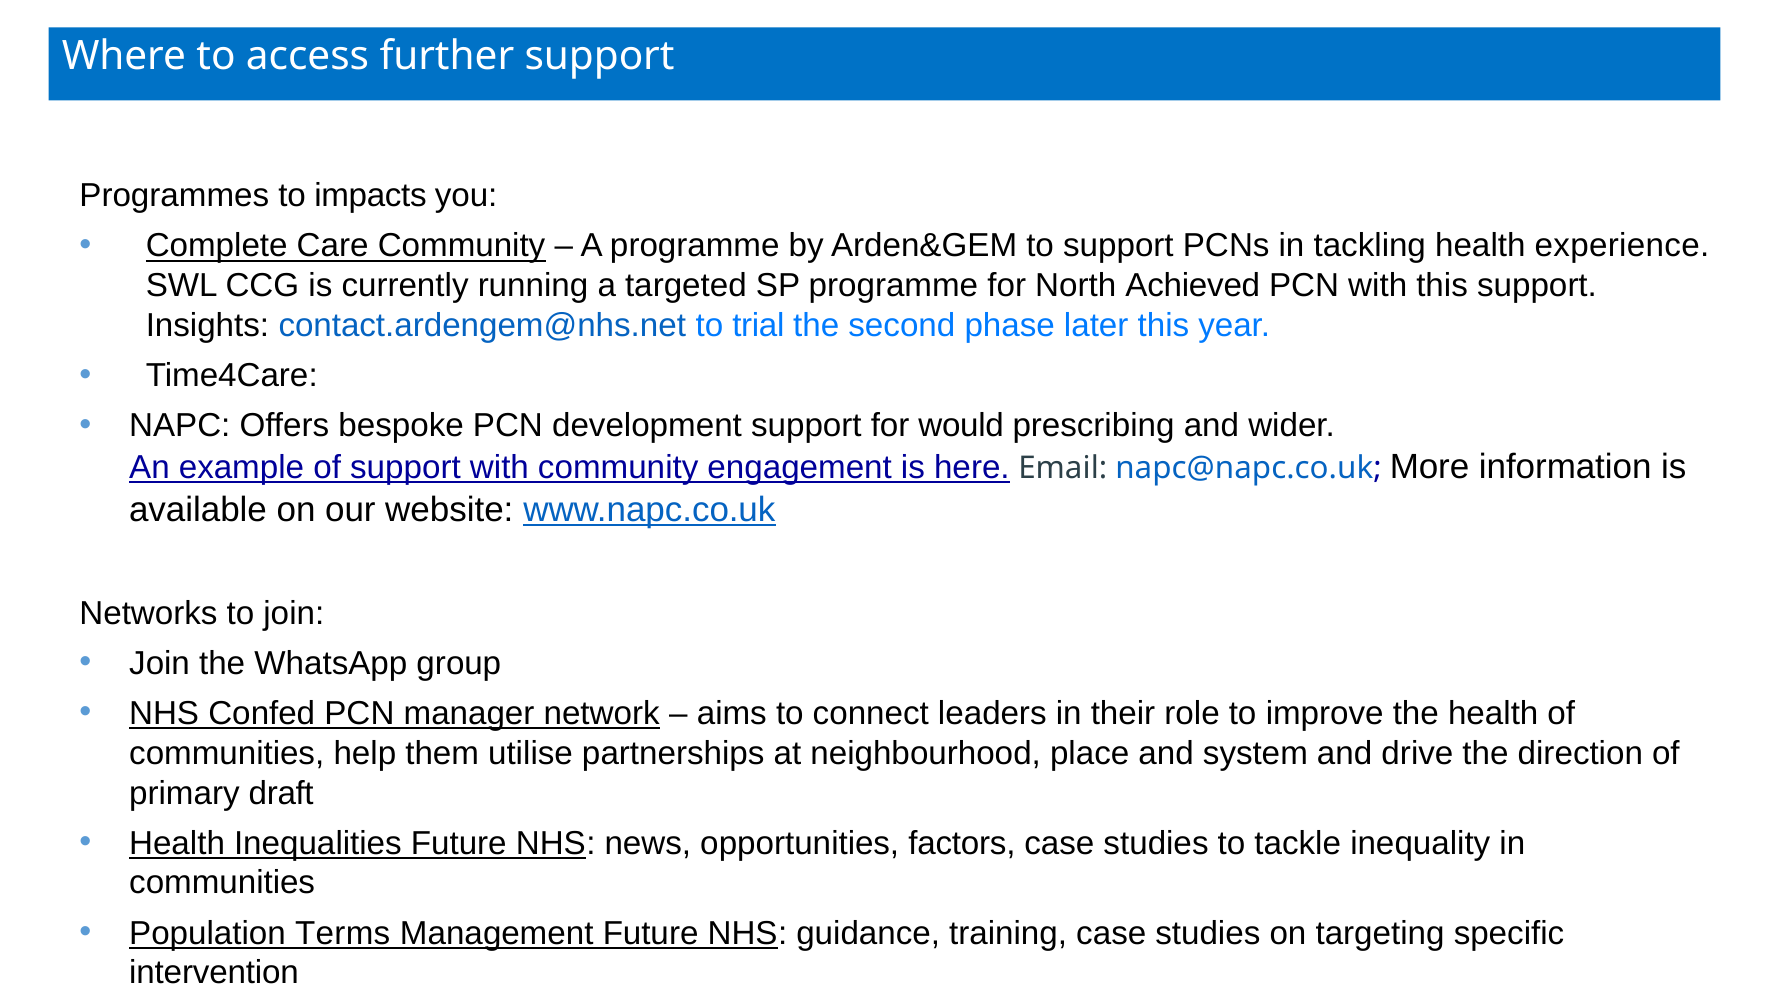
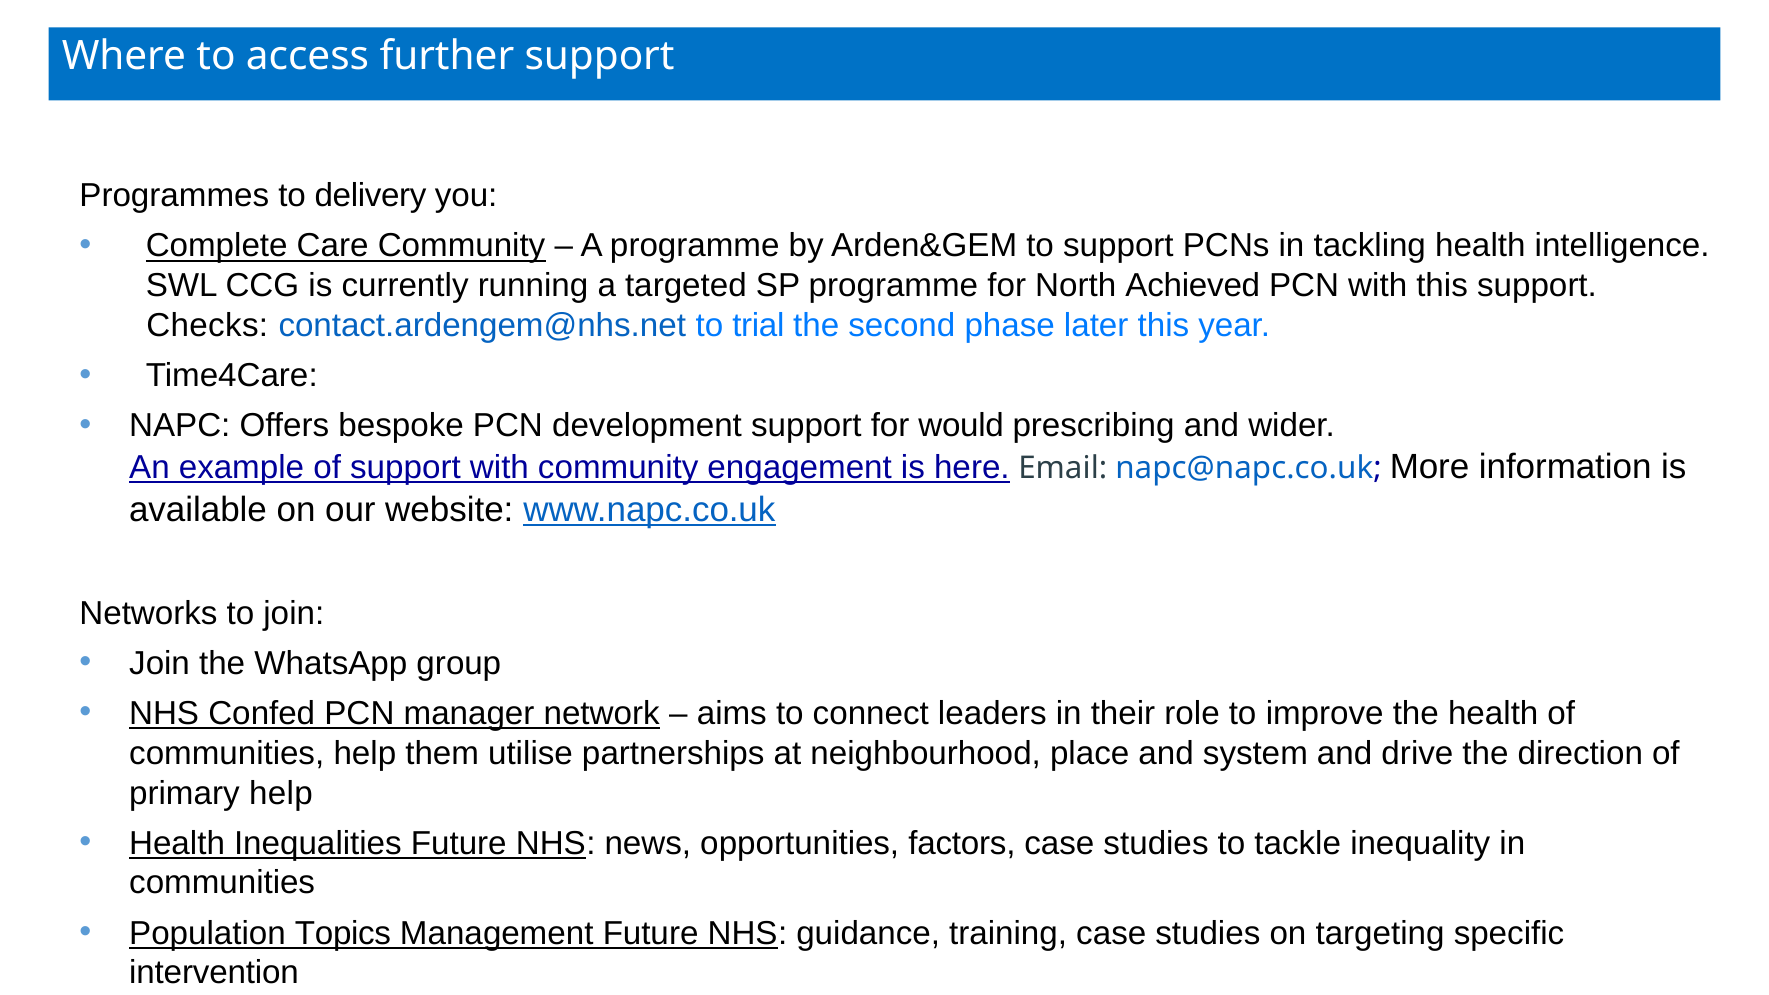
impacts: impacts -> delivery
experience: experience -> intelligence
Insights: Insights -> Checks
primary draft: draft -> help
Terms: Terms -> Topics
